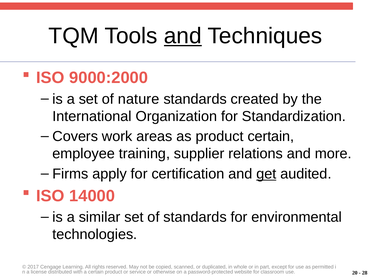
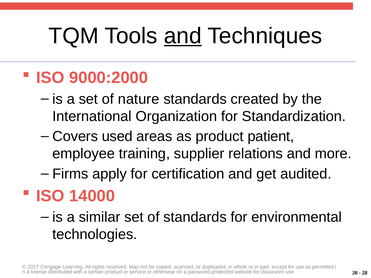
work: work -> used
product certain: certain -> patient
get underline: present -> none
